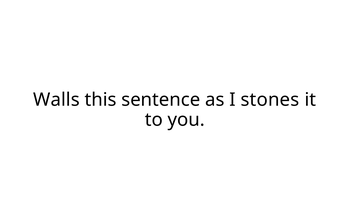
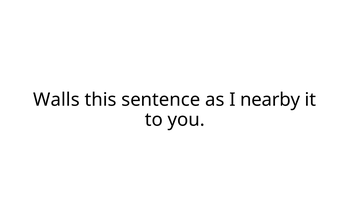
stones: stones -> nearby
